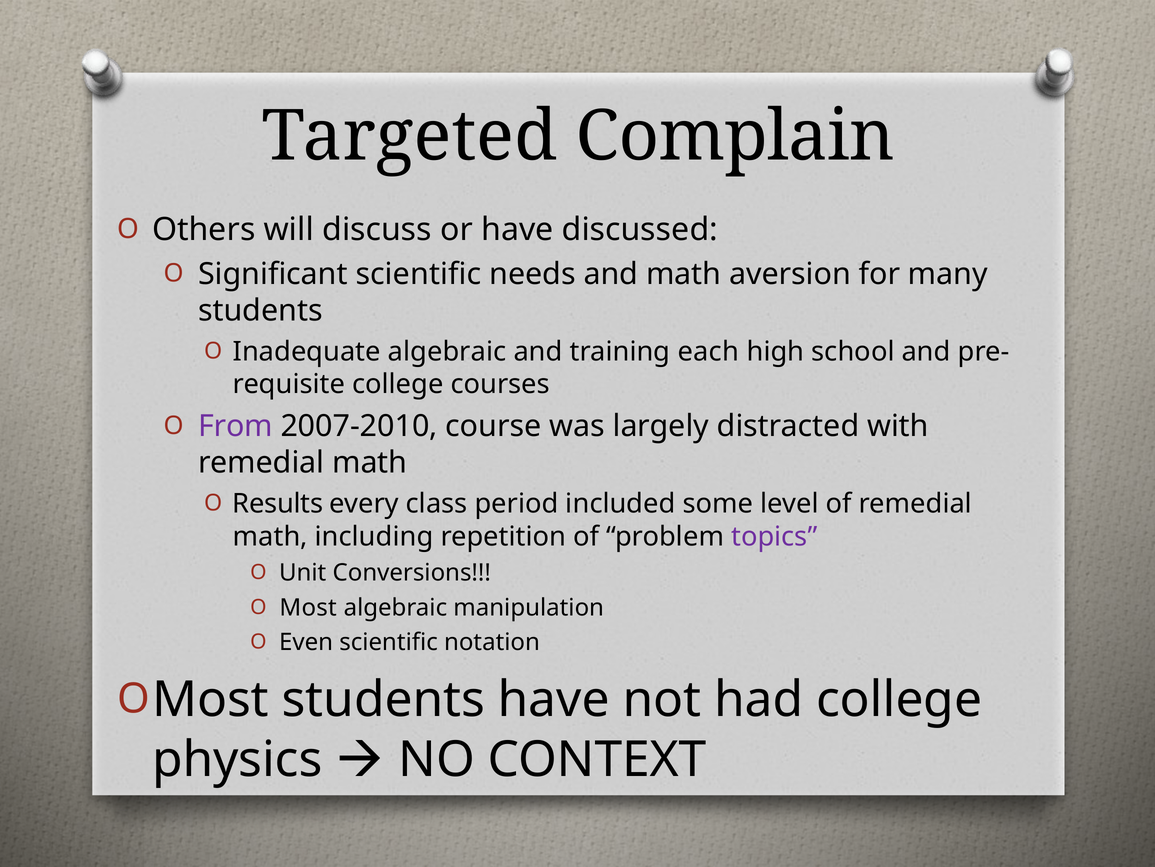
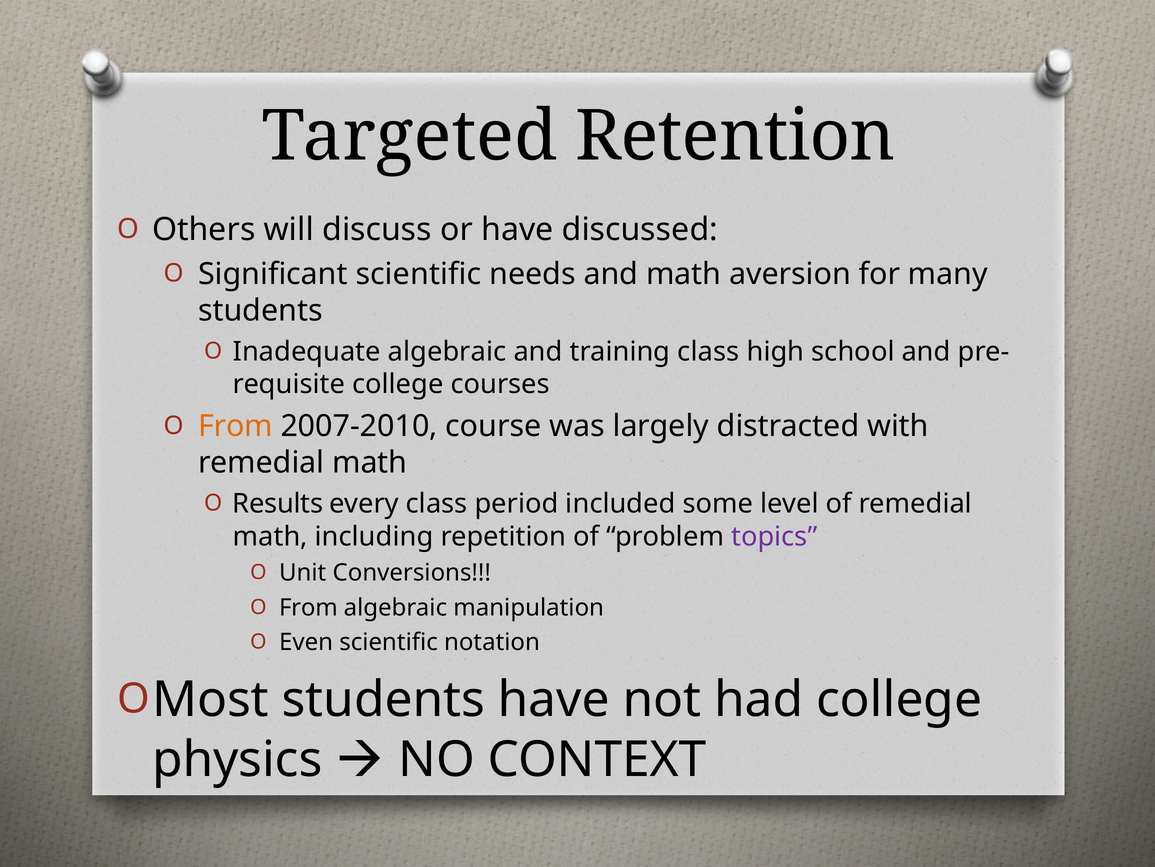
Complain: Complain -> Retention
training each: each -> class
From at (236, 426) colour: purple -> orange
Most at (308, 607): Most -> From
